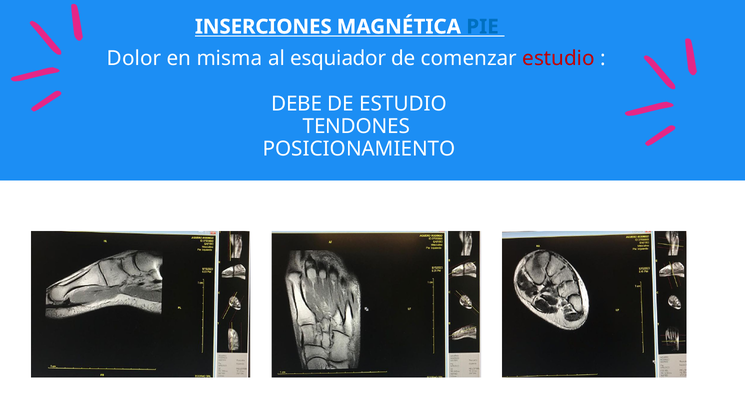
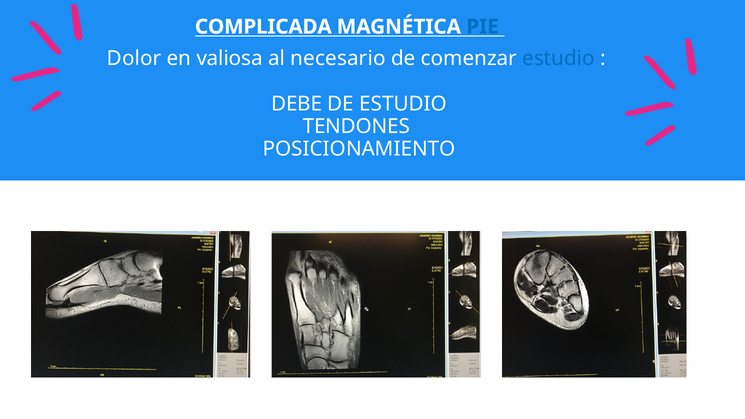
INSERCIONES: INSERCIONES -> COMPLICADA
misma: misma -> valiosa
esquiador: esquiador -> necesario
estudio at (559, 59) colour: red -> blue
